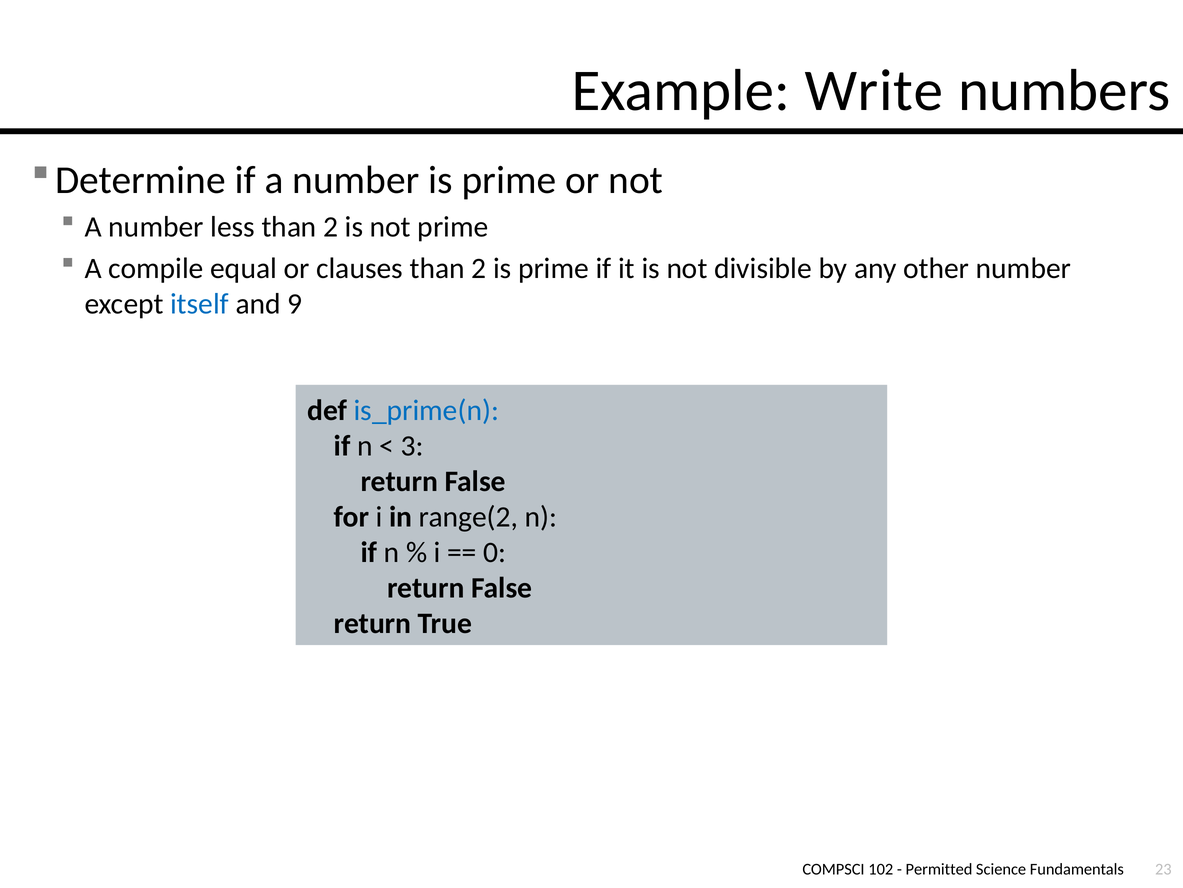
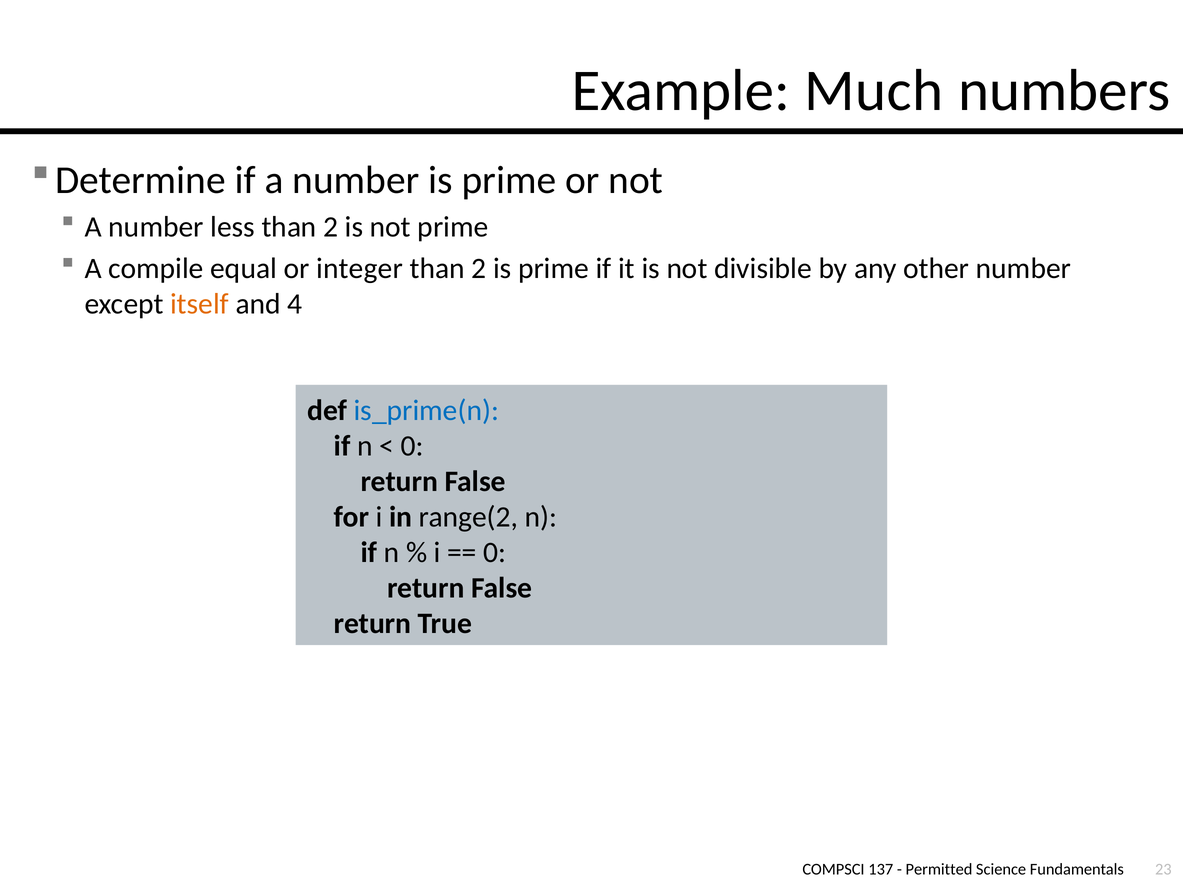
Write: Write -> Much
clauses: clauses -> integer
itself colour: blue -> orange
9: 9 -> 4
3 at (412, 446): 3 -> 0
102: 102 -> 137
